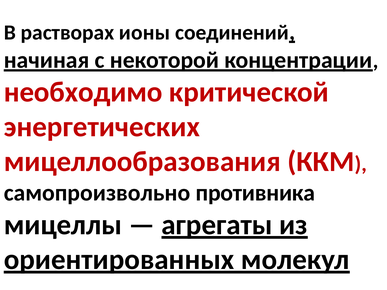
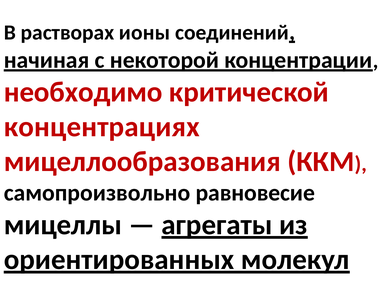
энергетических: энергетических -> концентрациях
противника: противника -> равновесие
